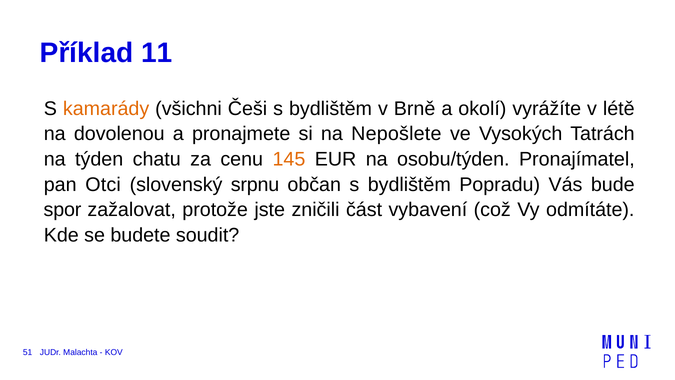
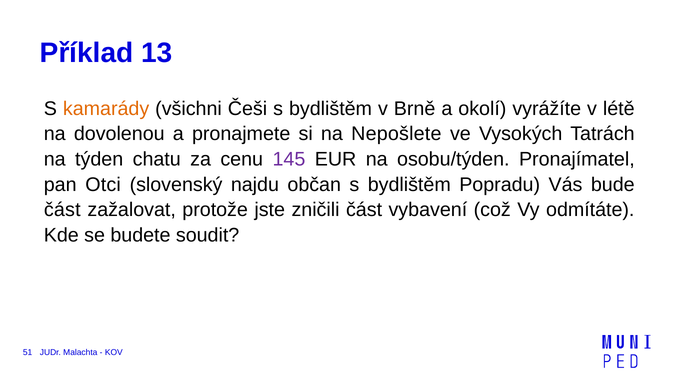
11: 11 -> 13
145 colour: orange -> purple
srpnu: srpnu -> najdu
spor at (62, 210): spor -> část
